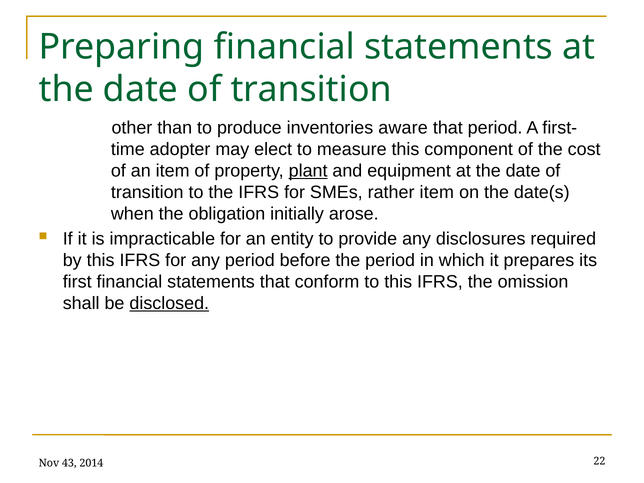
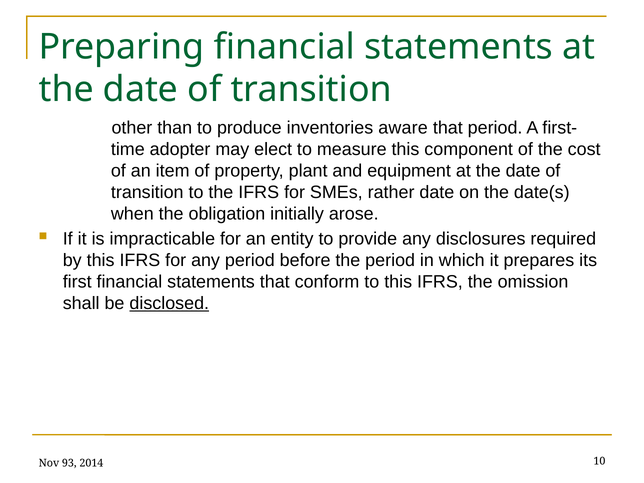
plant underline: present -> none
rather item: item -> date
43: 43 -> 93
22: 22 -> 10
